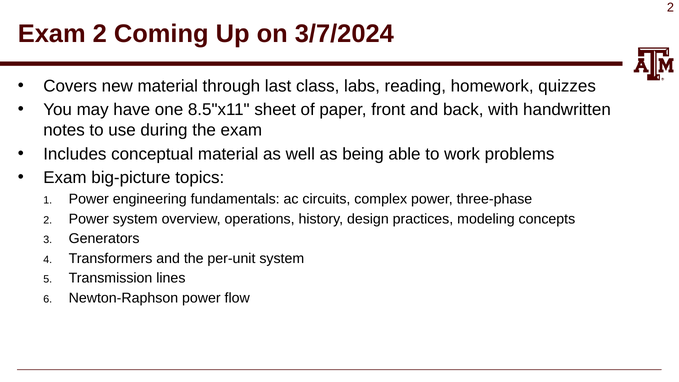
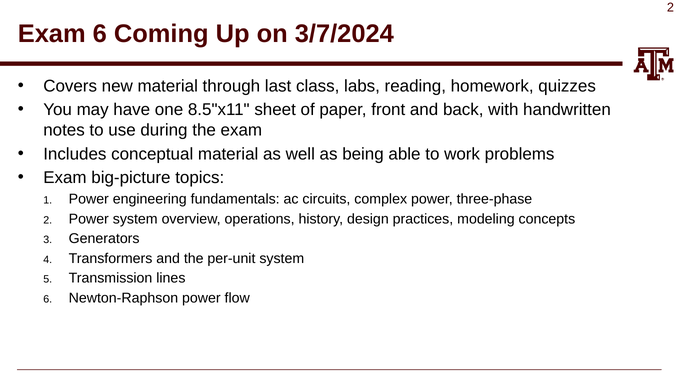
Exam 2: 2 -> 6
